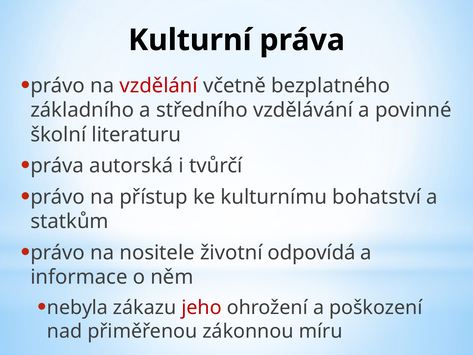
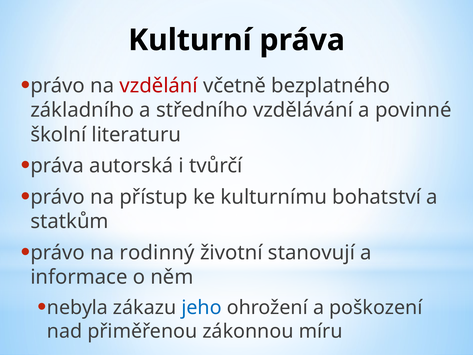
nositele: nositele -> rodinný
odpovídá: odpovídá -> stanovují
jeho colour: red -> blue
